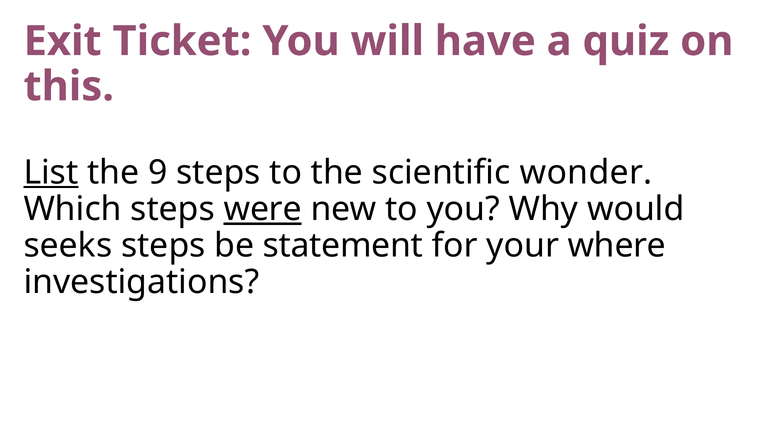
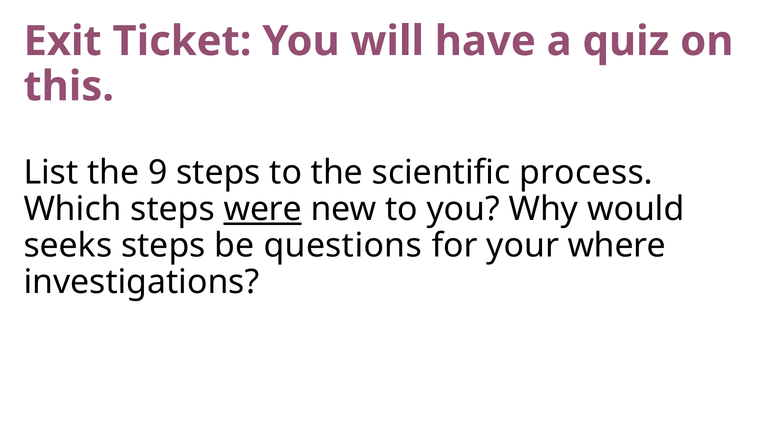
List underline: present -> none
wonder: wonder -> process
statement: statement -> questions
